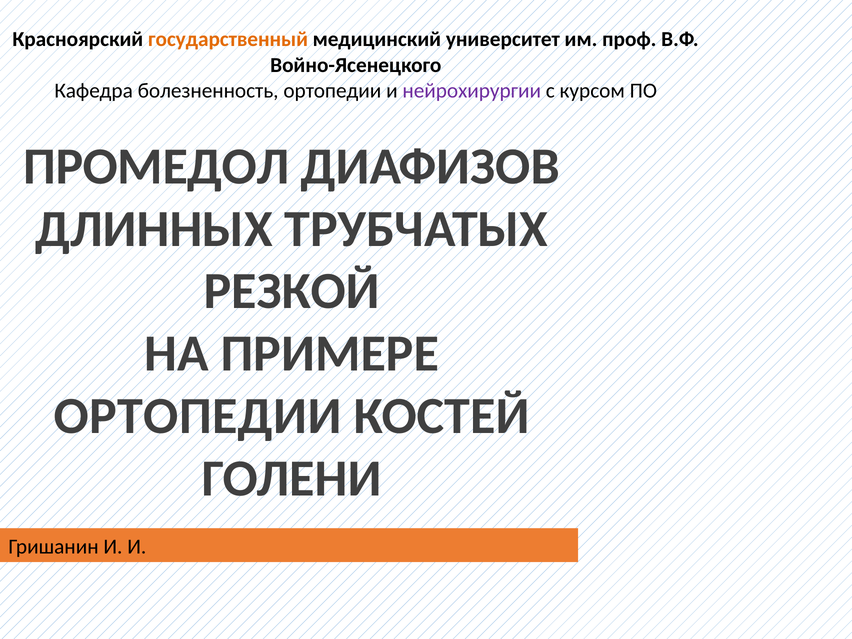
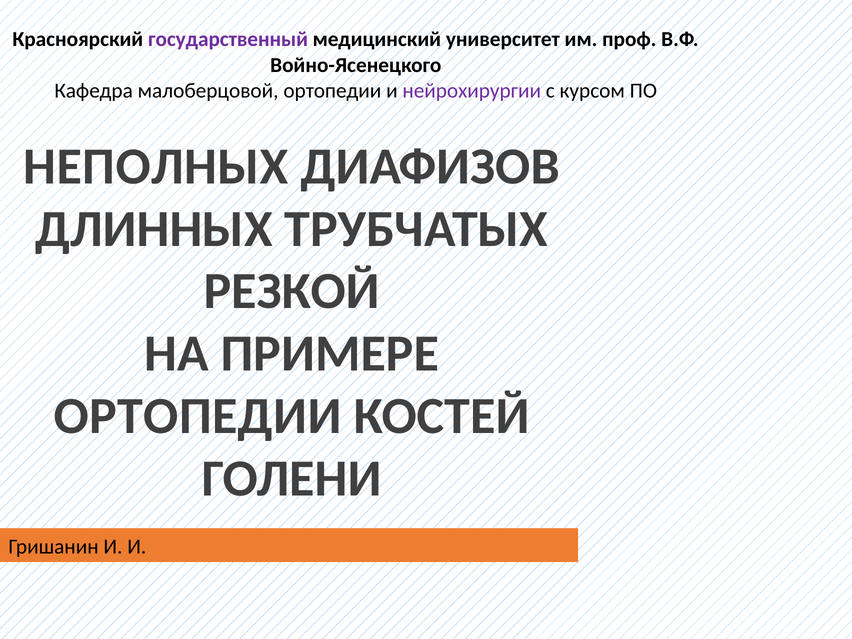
государственный colour: orange -> purple
болезненность: болезненность -> малоберцовой
ПРОМЕДОЛ: ПРОМЕДОЛ -> НЕПОЛНЫХ
